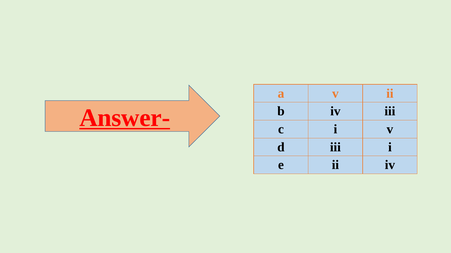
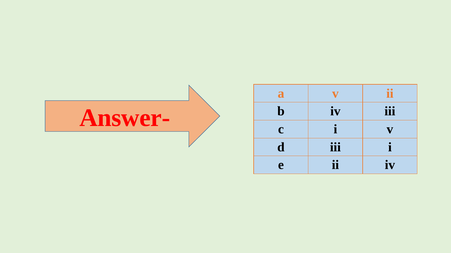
Answer- underline: present -> none
